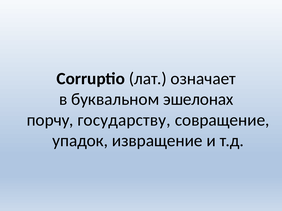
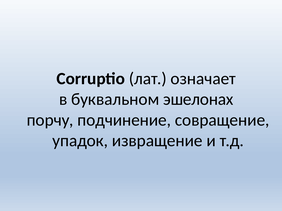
государству: государству -> подчинение
